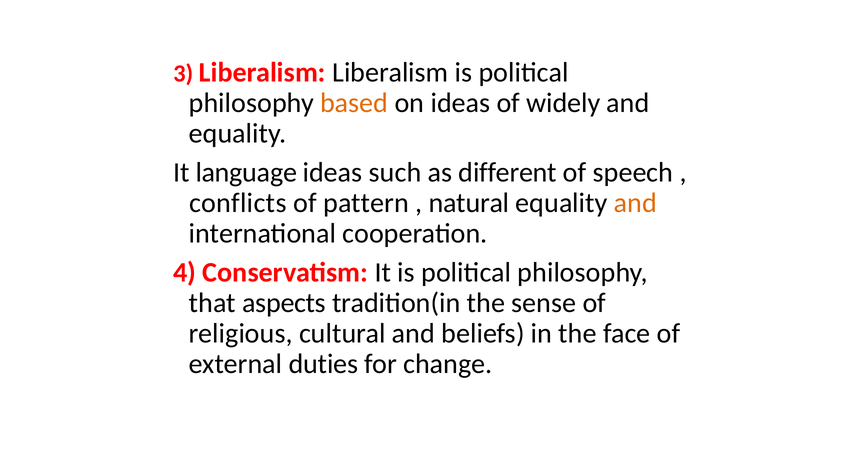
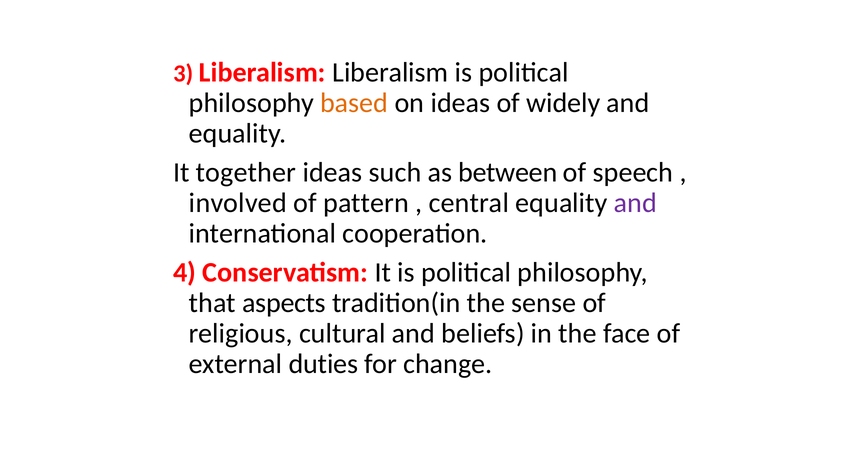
language: language -> together
different: different -> between
conflicts: conflicts -> involved
natural: natural -> central
and at (635, 203) colour: orange -> purple
